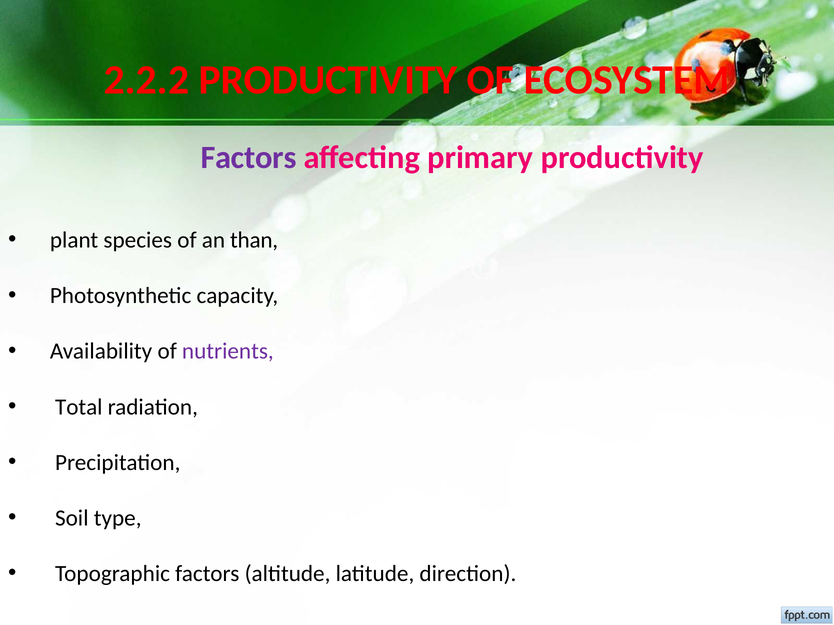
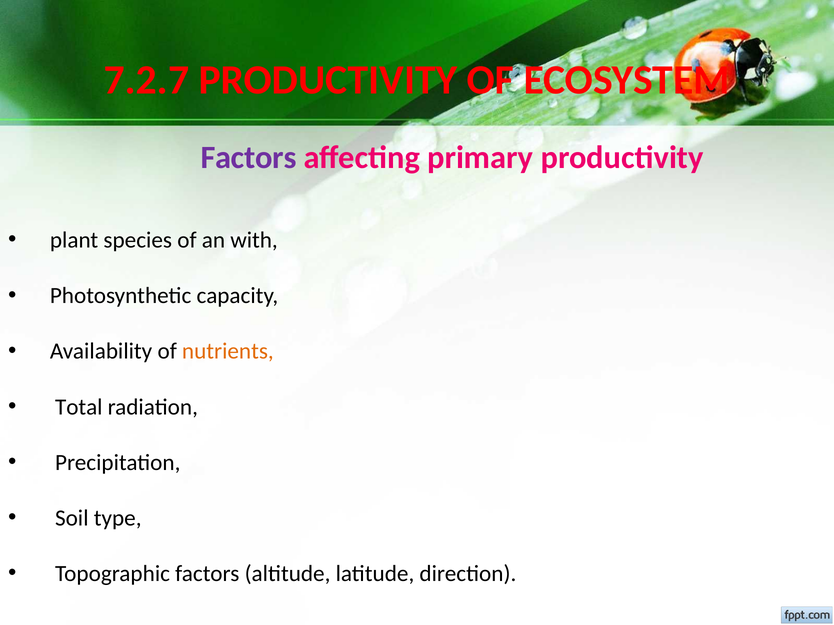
2.2.2: 2.2.2 -> 7.2.7
than: than -> with
nutrients colour: purple -> orange
